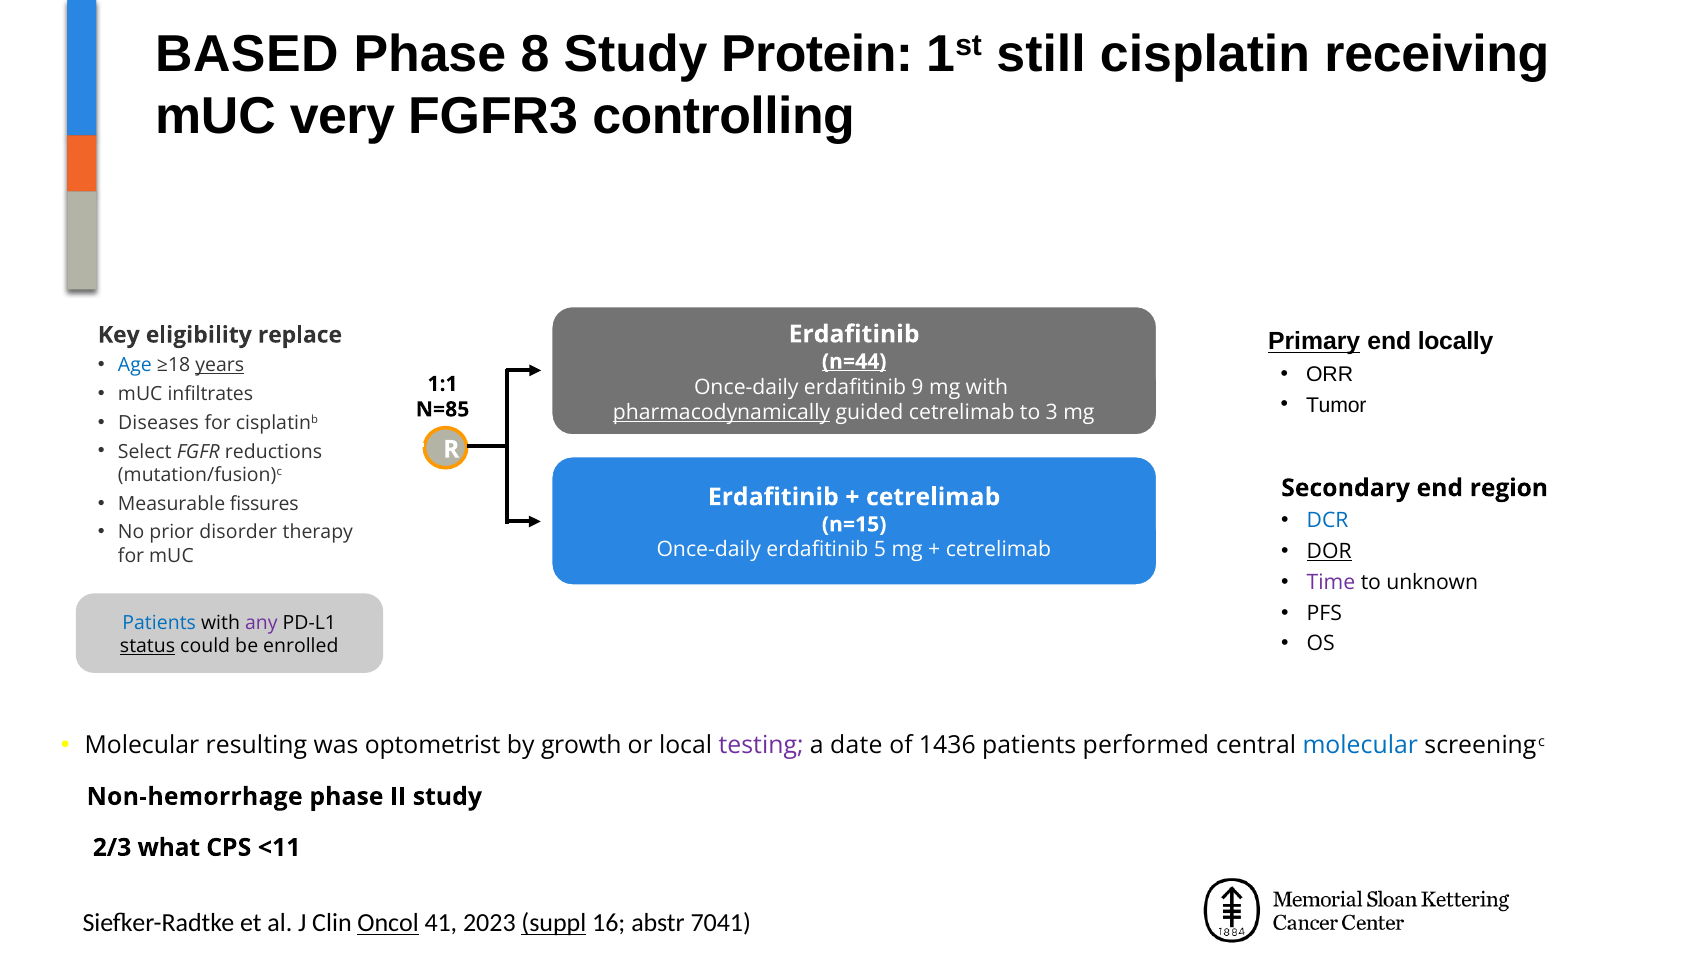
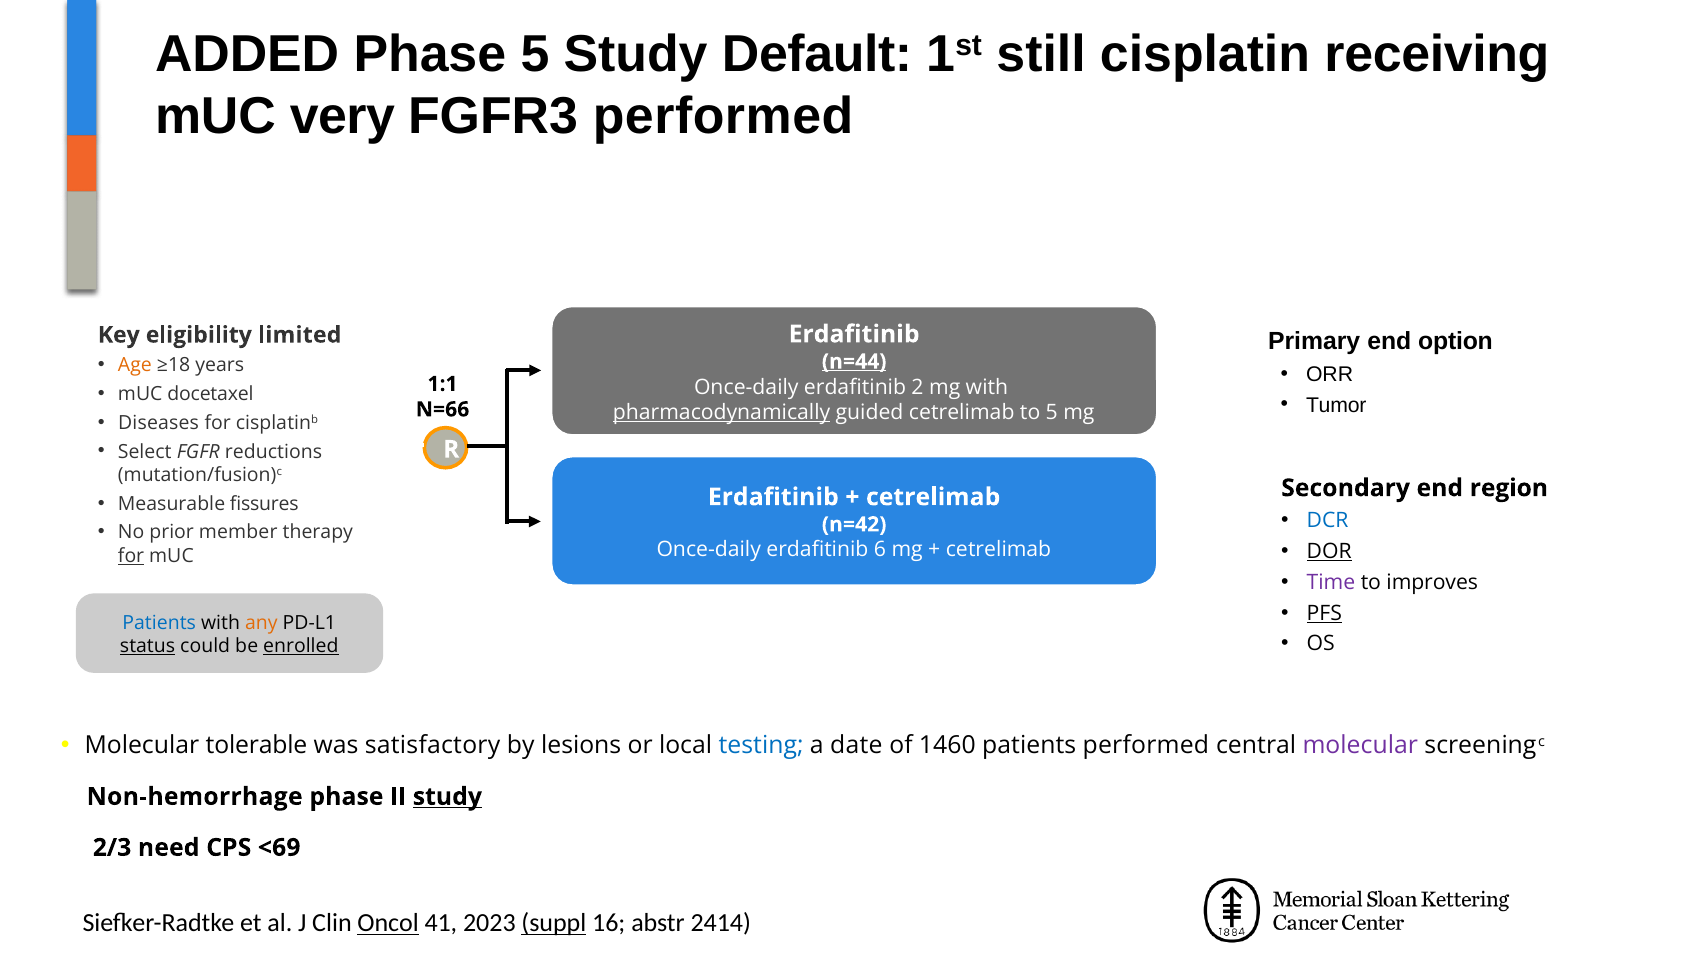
BASED: BASED -> ADDED
Phase 8: 8 -> 5
Protein: Protein -> Default
FGFR3 controlling: controlling -> performed
replace: replace -> limited
Primary underline: present -> none
locally: locally -> option
Age colour: blue -> orange
years underline: present -> none
9: 9 -> 2
infiltrates: infiltrates -> docetaxel
N=85: N=85 -> N=66
to 3: 3 -> 5
n=15: n=15 -> n=42
disorder: disorder -> member
5: 5 -> 6
for at (131, 556) underline: none -> present
unknown: unknown -> improves
PFS underline: none -> present
any colour: purple -> orange
enrolled underline: none -> present
resulting: resulting -> tolerable
optometrist: optometrist -> satisfactory
growth: growth -> lesions
testing colour: purple -> blue
1436: 1436 -> 1460
molecular at (1360, 745) colour: blue -> purple
study at (447, 796) underline: none -> present
what: what -> need
<11: <11 -> <69
7041: 7041 -> 2414
